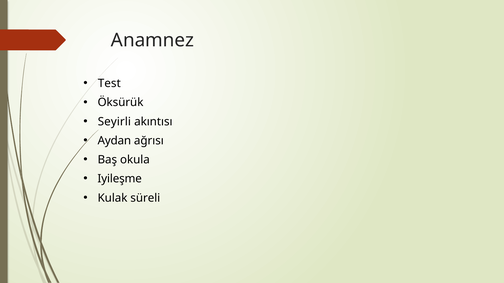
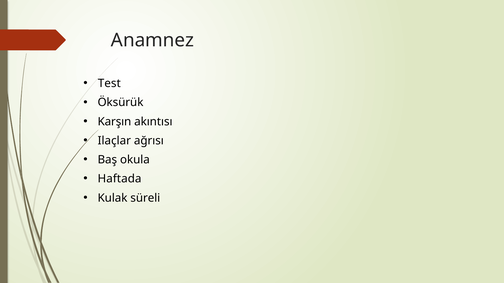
Seyirli: Seyirli -> Karşın
Aydan: Aydan -> Ilaçlar
Iyileşme: Iyileşme -> Haftada
